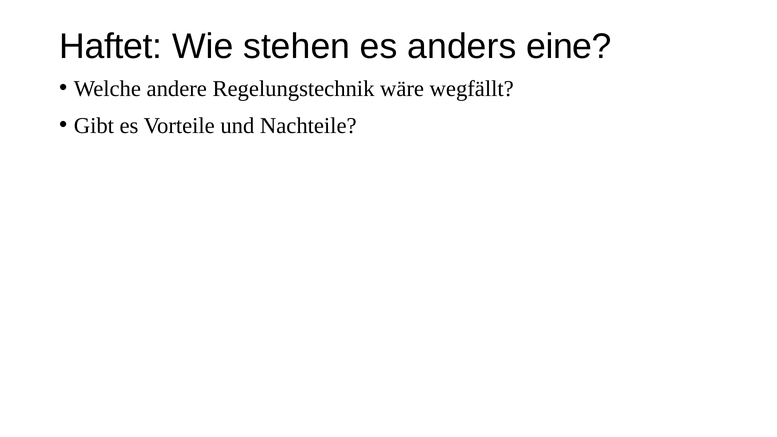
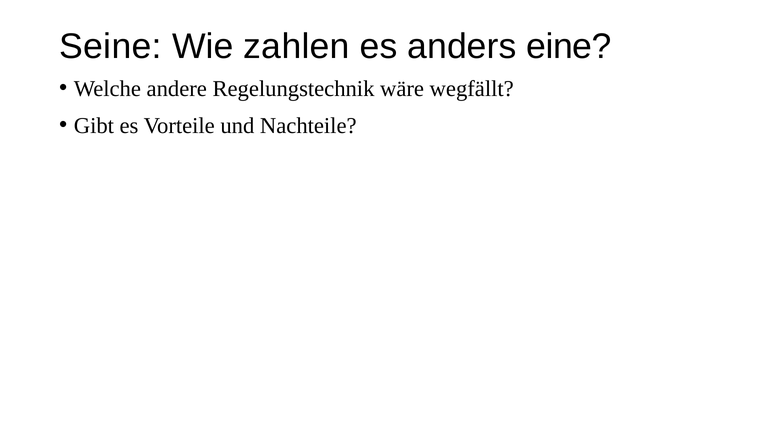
Haftet: Haftet -> Seine
stehen: stehen -> zahlen
